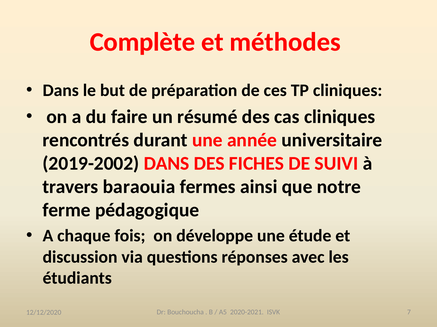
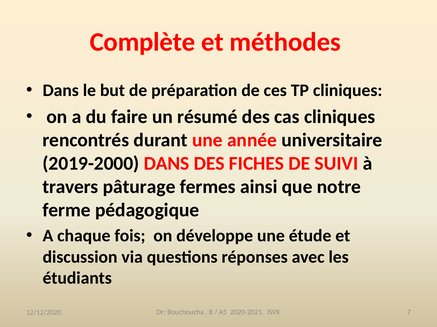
2019-2002: 2019-2002 -> 2019-2000
baraouia: baraouia -> pâturage
